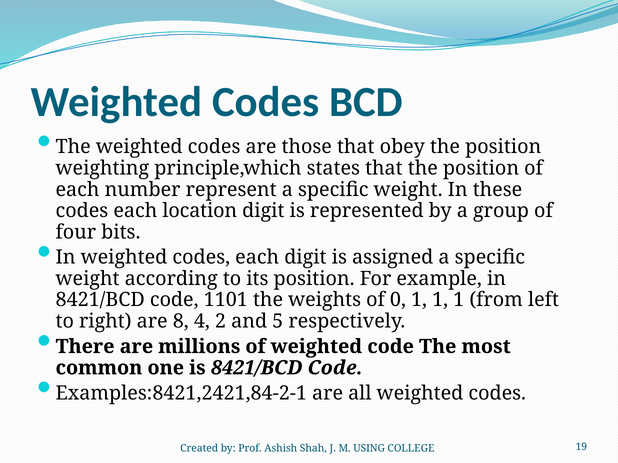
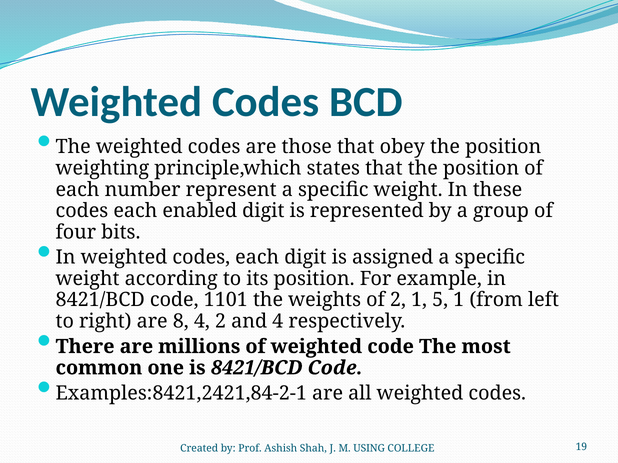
location: location -> enabled
of 0: 0 -> 2
1 at (440, 300): 1 -> 5
and 5: 5 -> 4
